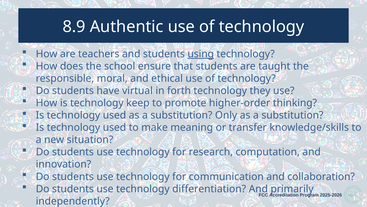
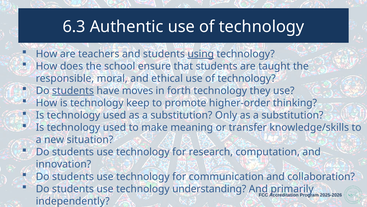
8.9: 8.9 -> 6.3
students at (73, 90) underline: none -> present
virtual: virtual -> moves
differentiation: differentiation -> understanding
